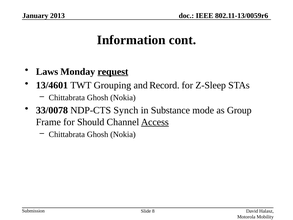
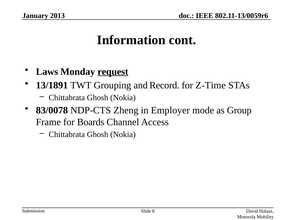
13/4601: 13/4601 -> 13/1891
Z-Sleep: Z-Sleep -> Z-Time
33/0078: 33/0078 -> 83/0078
Synch: Synch -> Zheng
Substance: Substance -> Employer
Should: Should -> Boards
Access underline: present -> none
